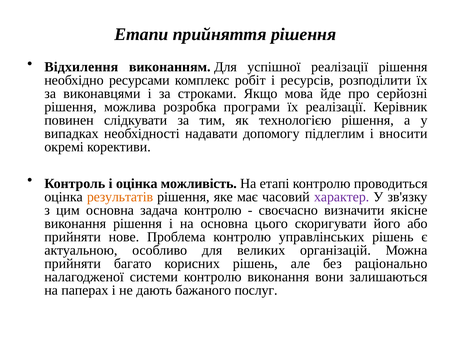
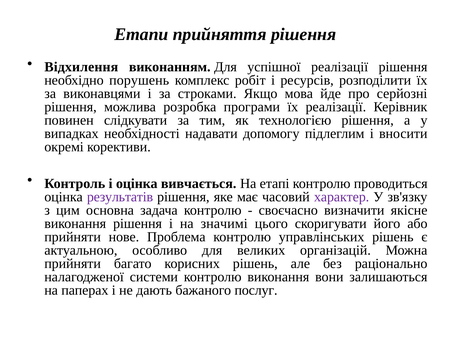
ресурсами: ресурсами -> порушень
можливість: можливість -> вивчається
результатів colour: orange -> purple
на основна: основна -> значимі
